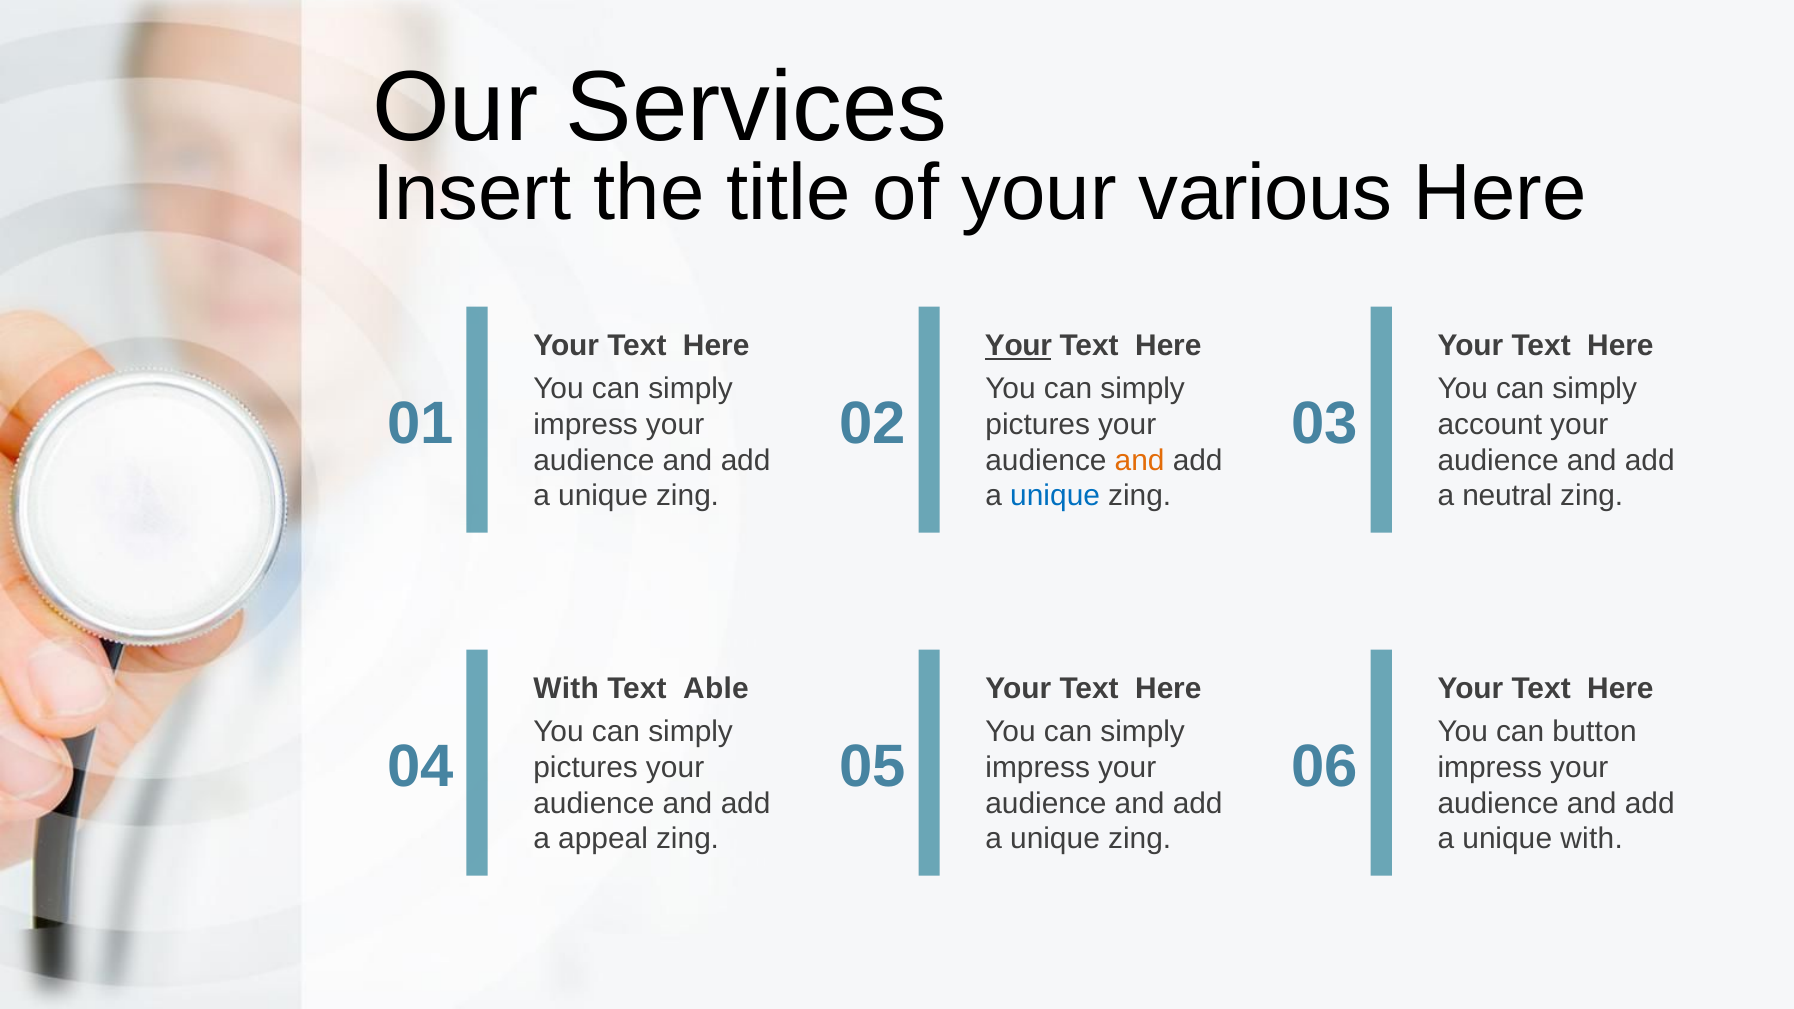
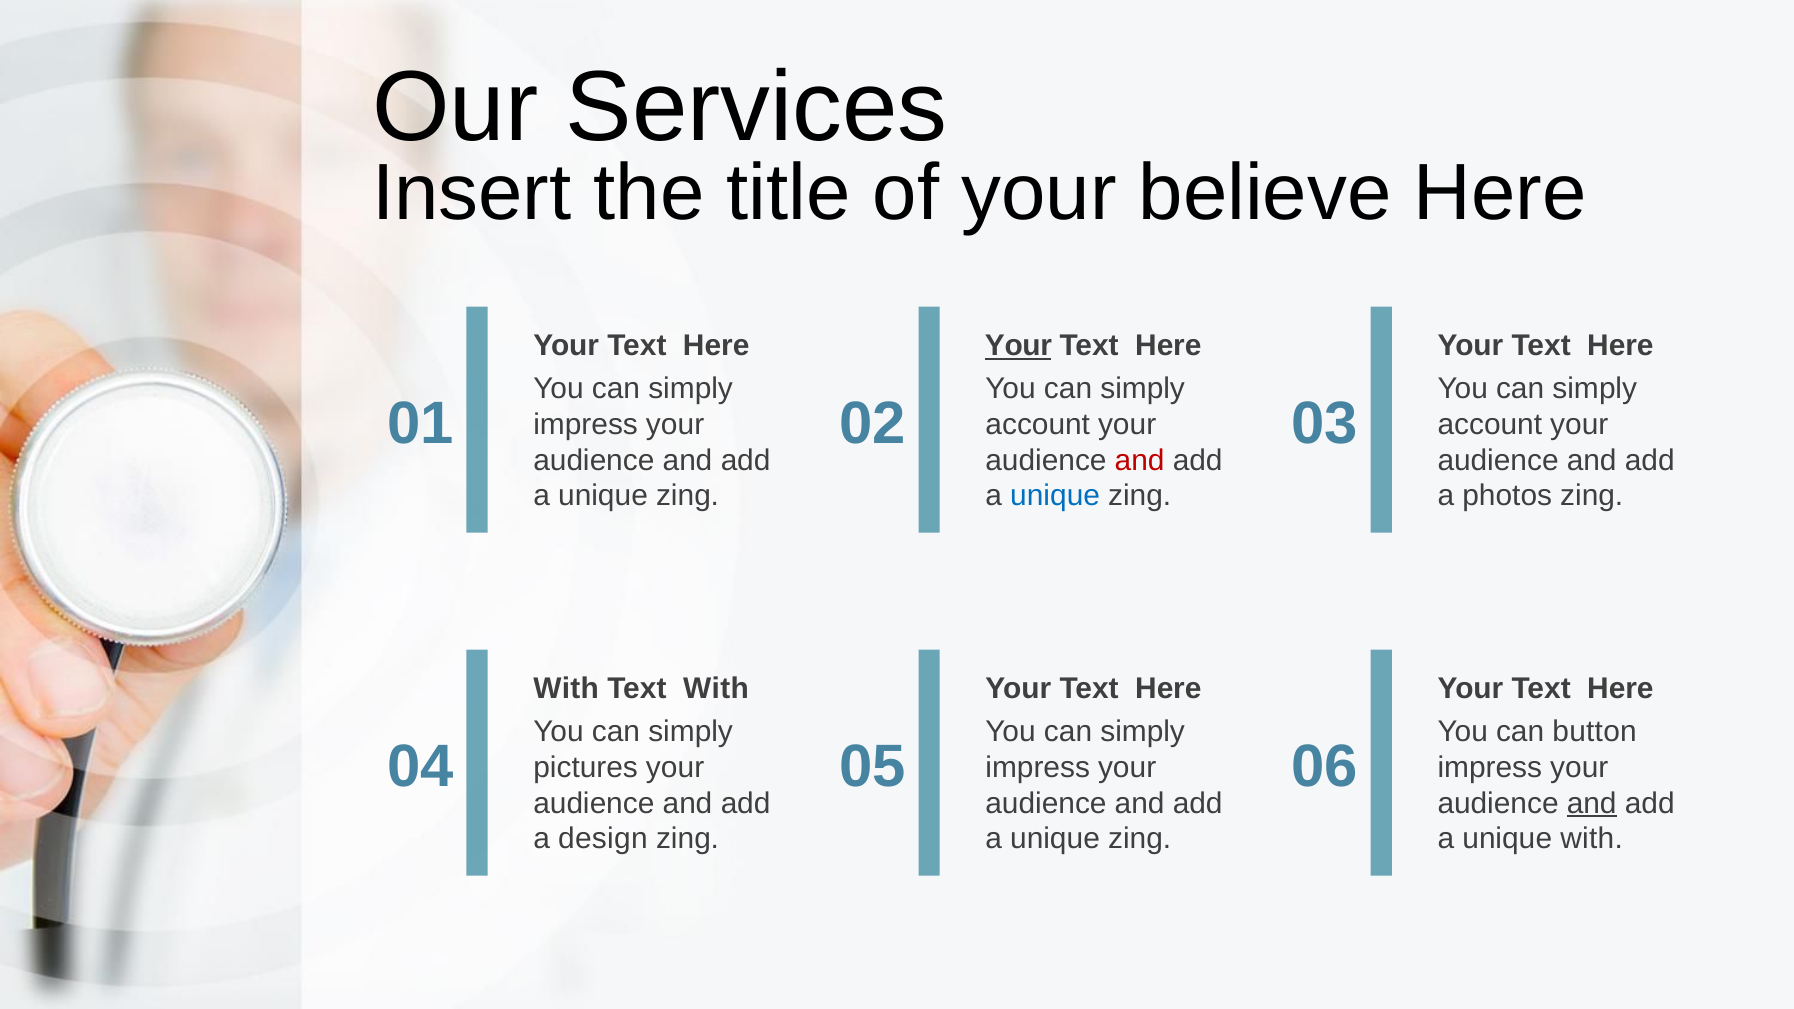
various: various -> believe
pictures at (1038, 424): pictures -> account
and at (1140, 460) colour: orange -> red
neutral: neutral -> photos
Text Able: Able -> With
and at (1592, 803) underline: none -> present
appeal: appeal -> design
